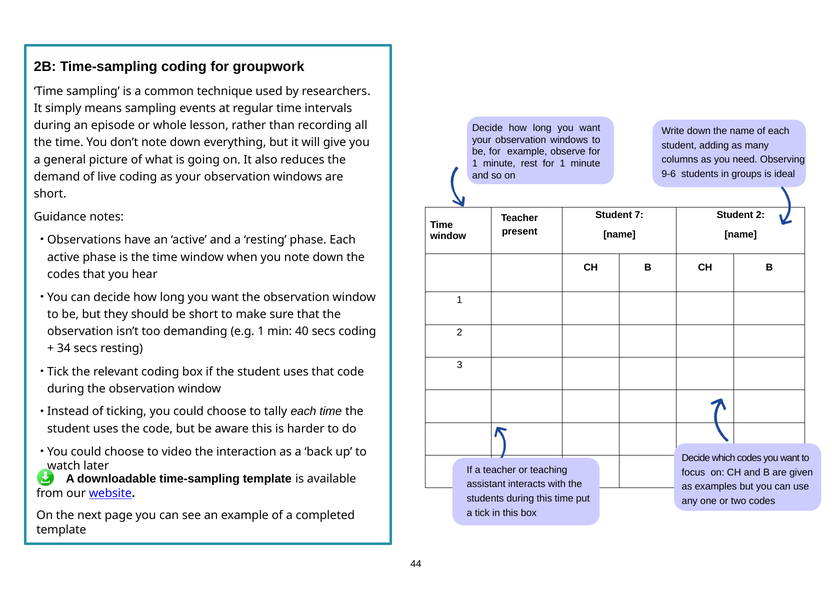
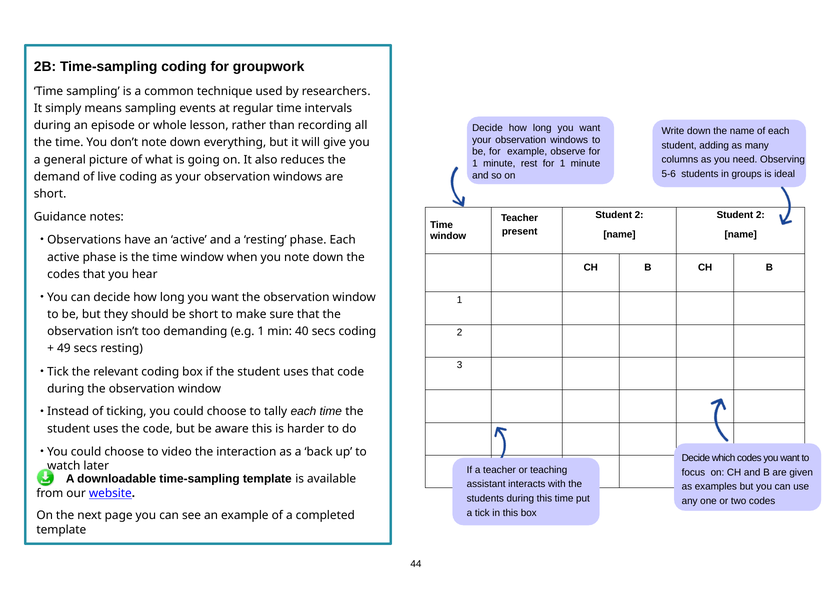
9-6: 9-6 -> 5-6
7 at (639, 215): 7 -> 2
34: 34 -> 49
